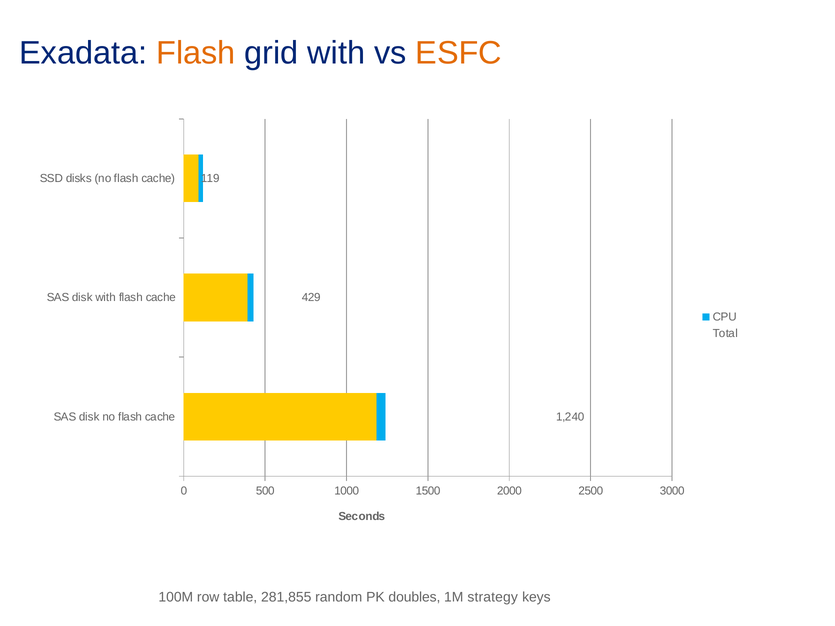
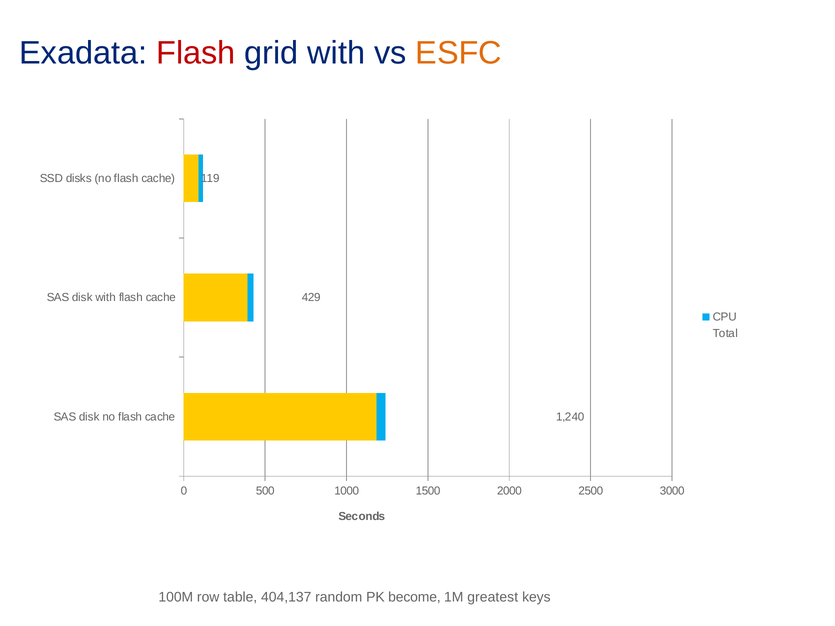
Flash at (196, 53) colour: orange -> red
281,855: 281,855 -> 404,137
doubles: doubles -> become
strategy: strategy -> greatest
